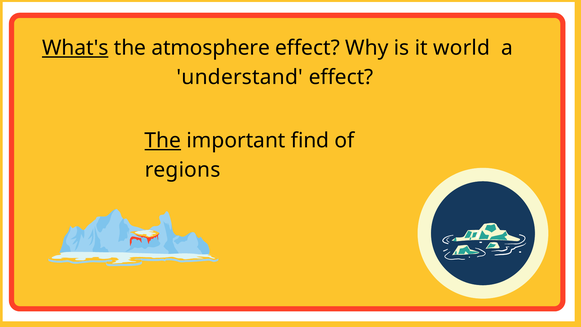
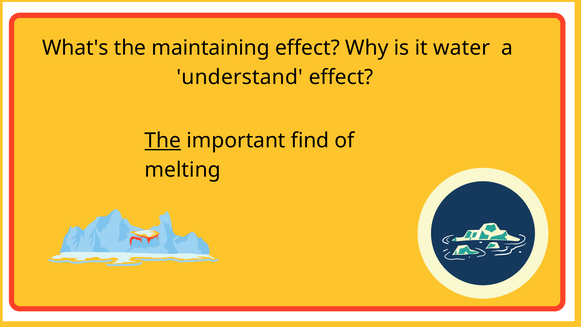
What's underline: present -> none
atmosphere: atmosphere -> maintaining
world: world -> water
regions: regions -> melting
